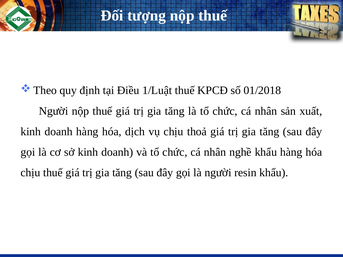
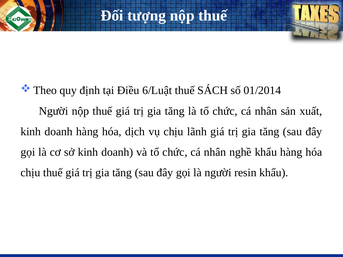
1/Luật: 1/Luật -> 6/Luật
KPCĐ: KPCĐ -> SÁCH
01/2018: 01/2018 -> 01/2014
thoả: thoả -> lãnh
